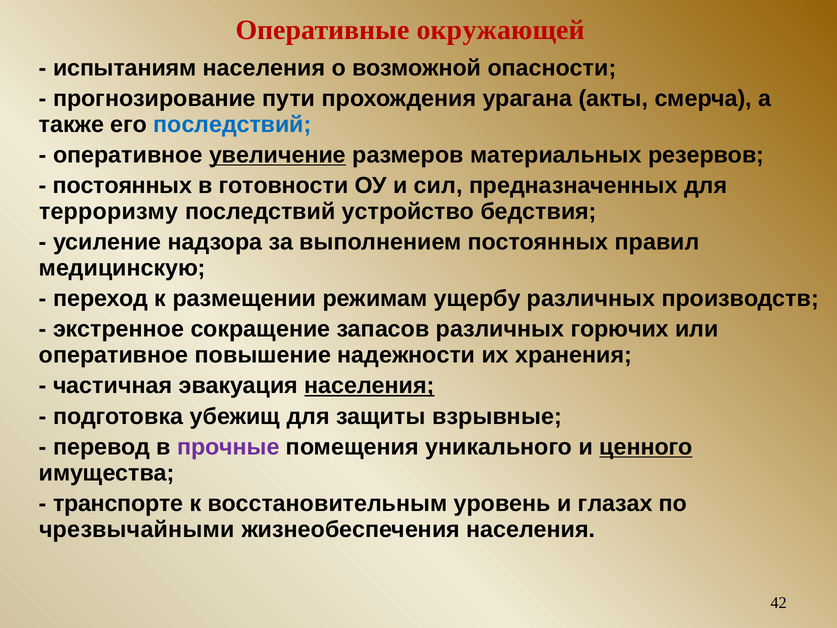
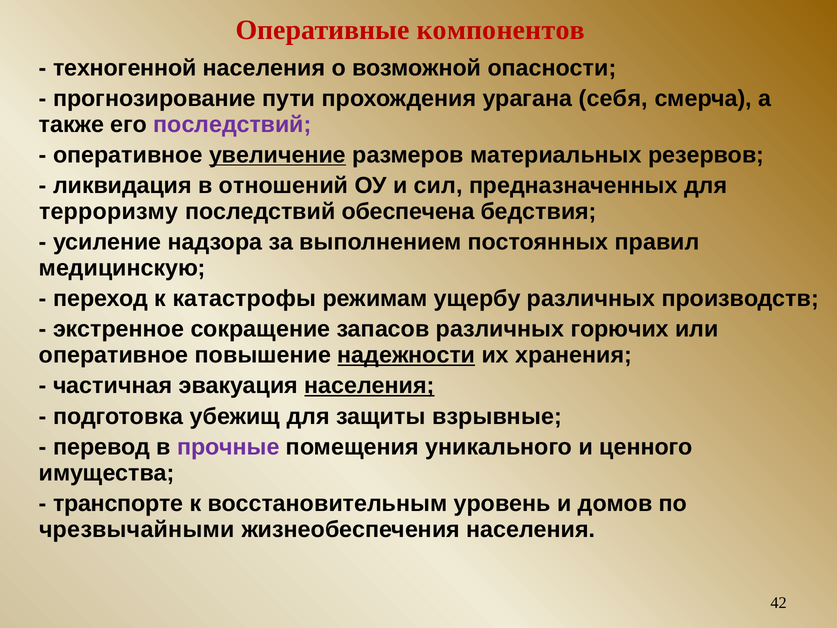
окружающей: окружающей -> компонентов
испытаниям: испытаниям -> техногенной
акты: акты -> себя
последствий at (232, 124) colour: blue -> purple
постоянных at (122, 186): постоянных -> ликвидация
готовности: готовности -> отношений
устройство: устройство -> обеспечена
размещении: размещении -> катастрофы
надежности underline: none -> present
ценного underline: present -> none
глазах: глазах -> домов
